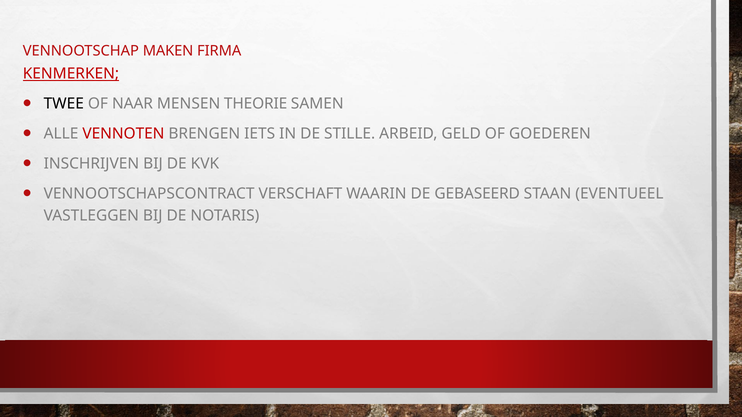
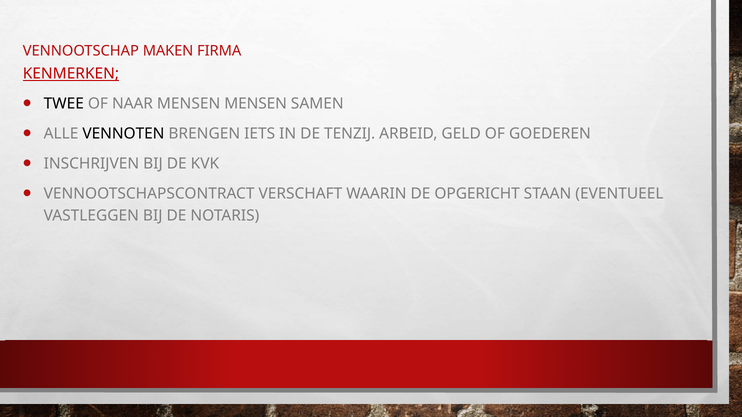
MENSEN THEORIE: THEORIE -> MENSEN
VENNOTEN colour: red -> black
STILLE: STILLE -> TENZIJ
GEBASEERD: GEBASEERD -> OPGERICHT
